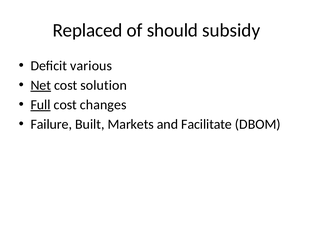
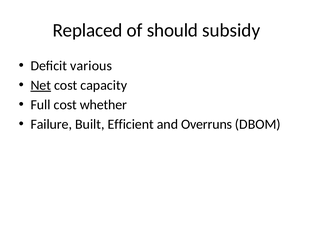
solution: solution -> capacity
Full underline: present -> none
changes: changes -> whether
Markets: Markets -> Efficient
Facilitate: Facilitate -> Overruns
